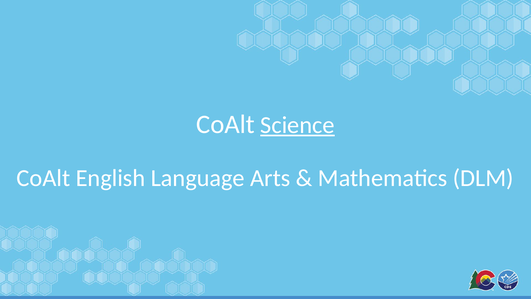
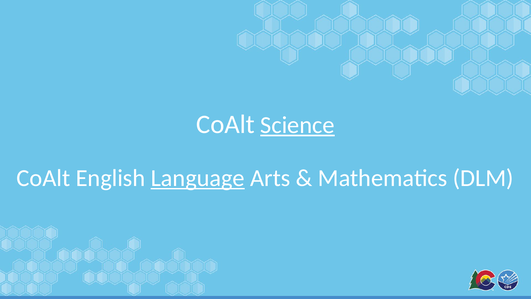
Language underline: none -> present
